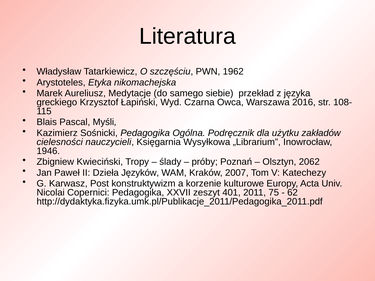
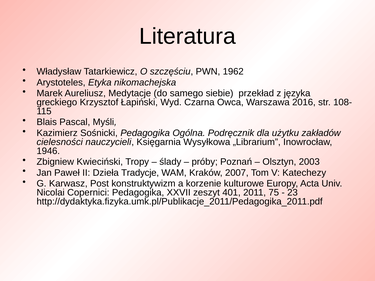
2062: 2062 -> 2003
Języków: Języków -> Tradycje
62: 62 -> 23
